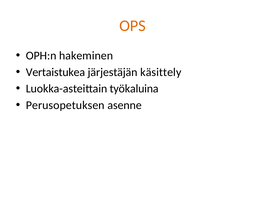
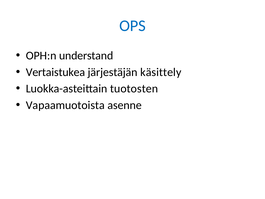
OPS colour: orange -> blue
hakeminen: hakeminen -> understand
työkaluina: työkaluina -> tuotosten
Perusopetuksen: Perusopetuksen -> Vapaamuotoista
